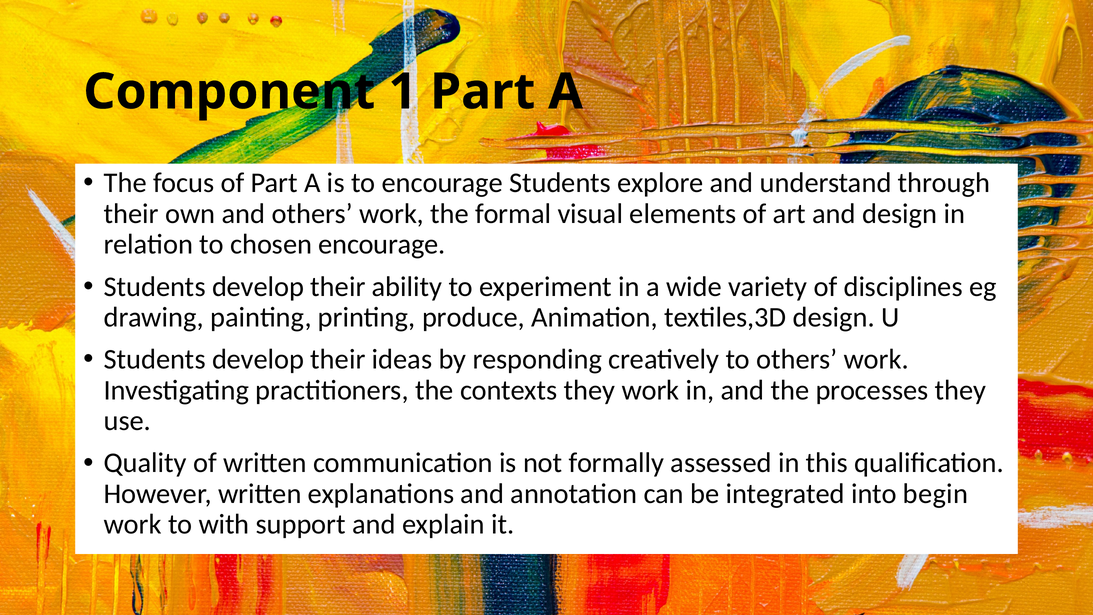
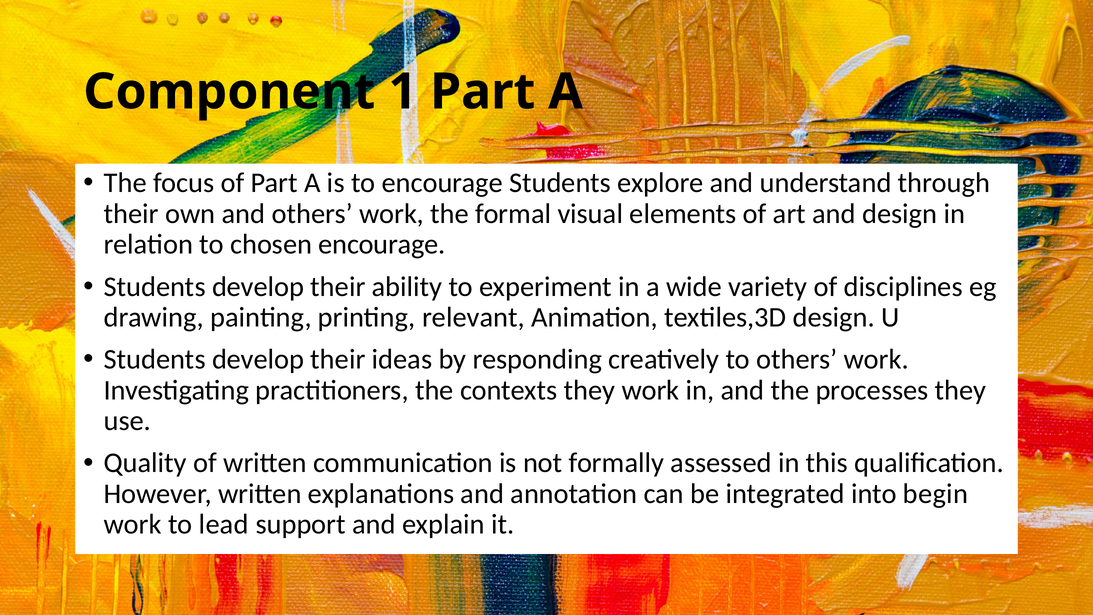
produce: produce -> relevant
with: with -> lead
